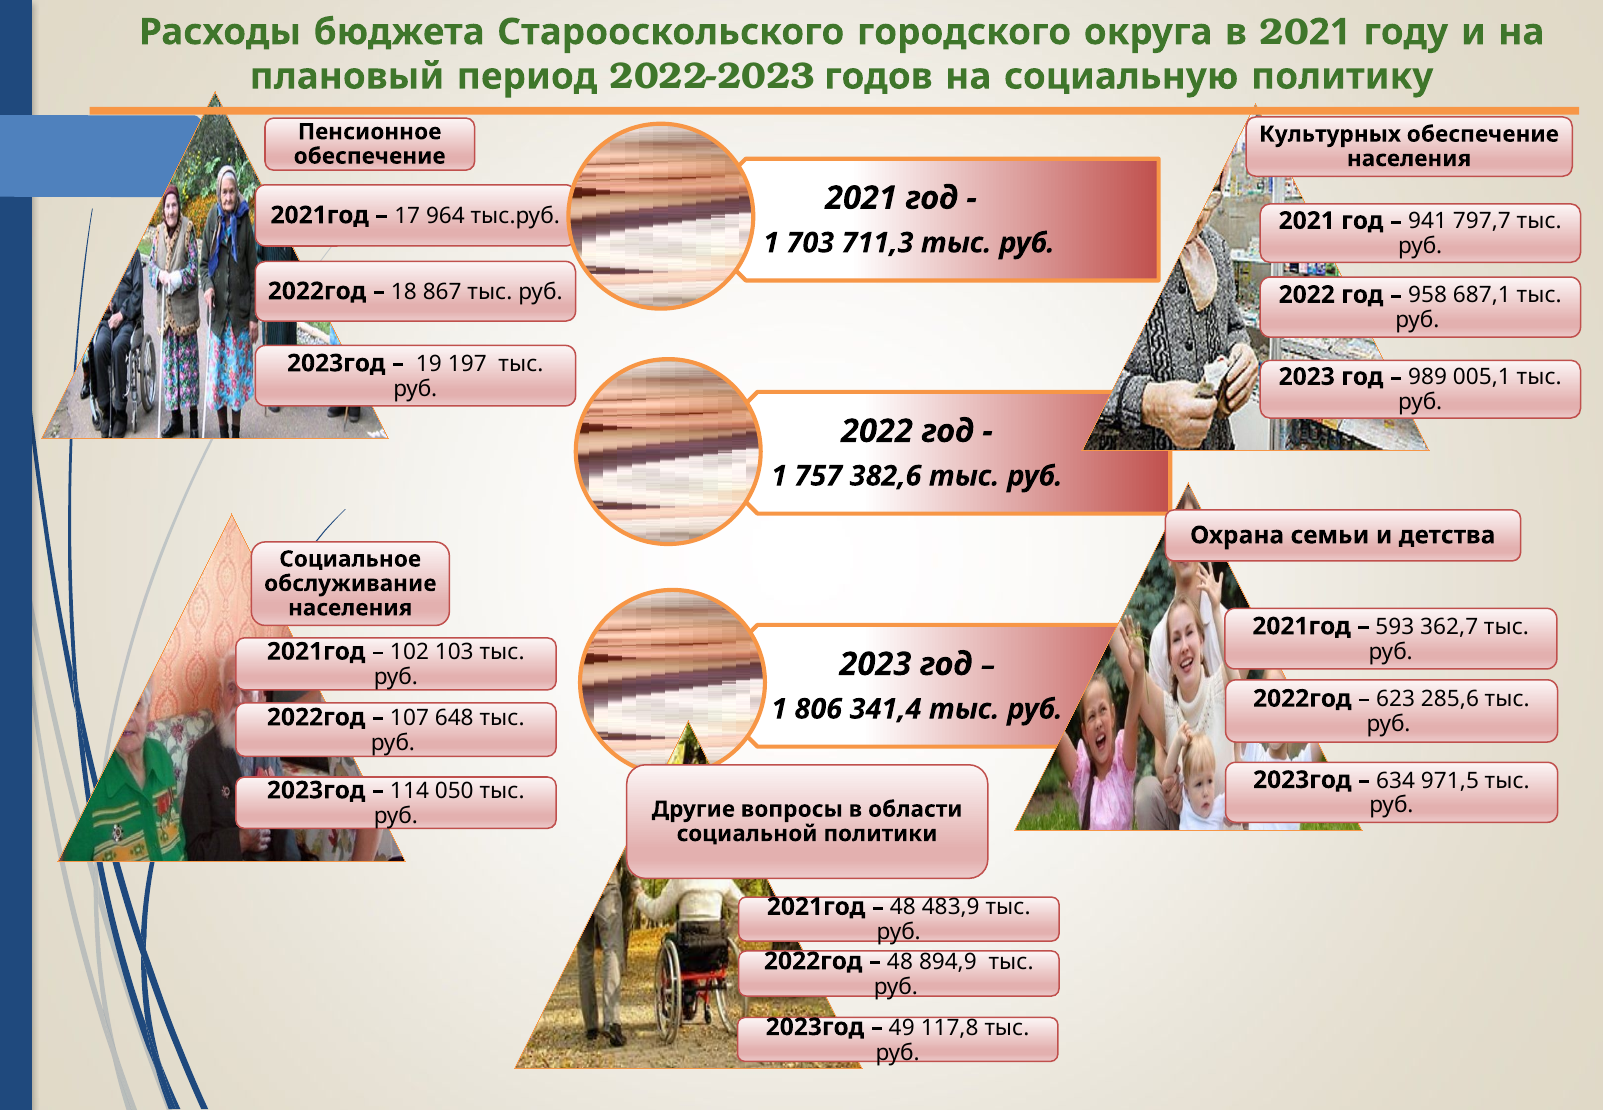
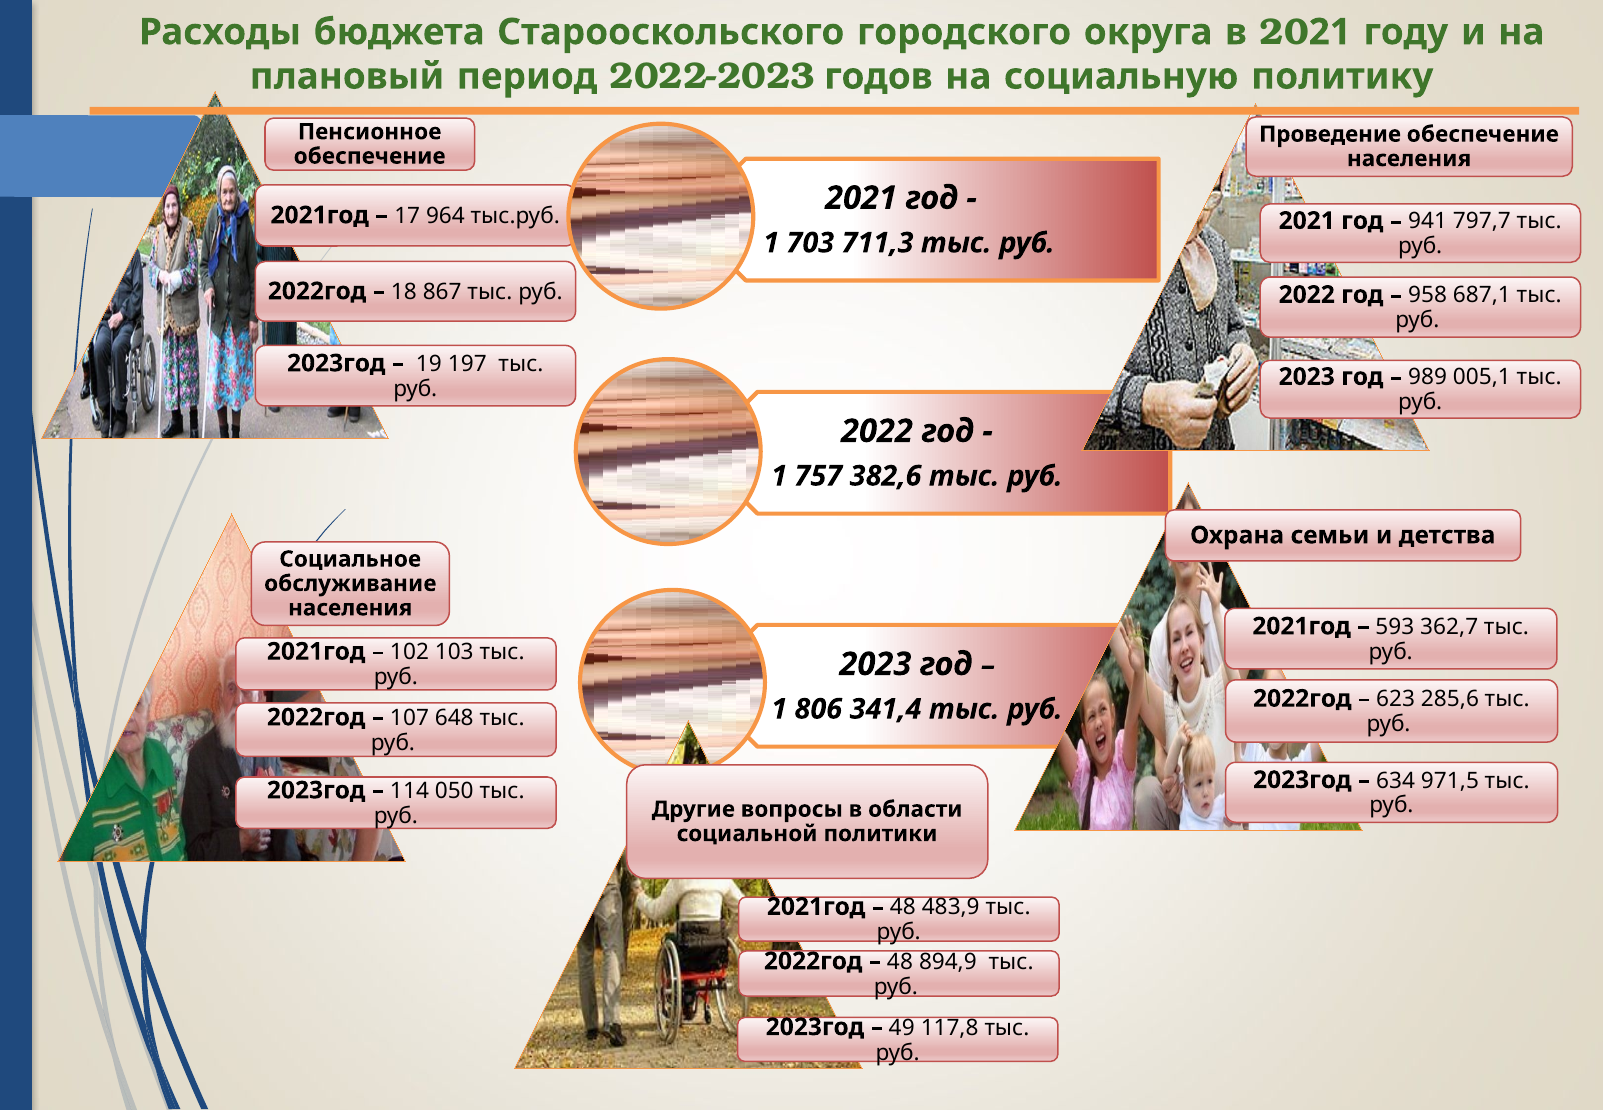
Культурных: Культурных -> Проведение
